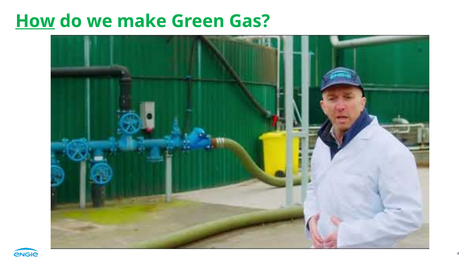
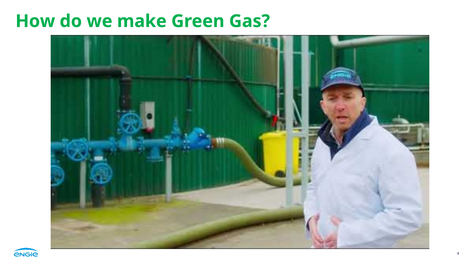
How underline: present -> none
